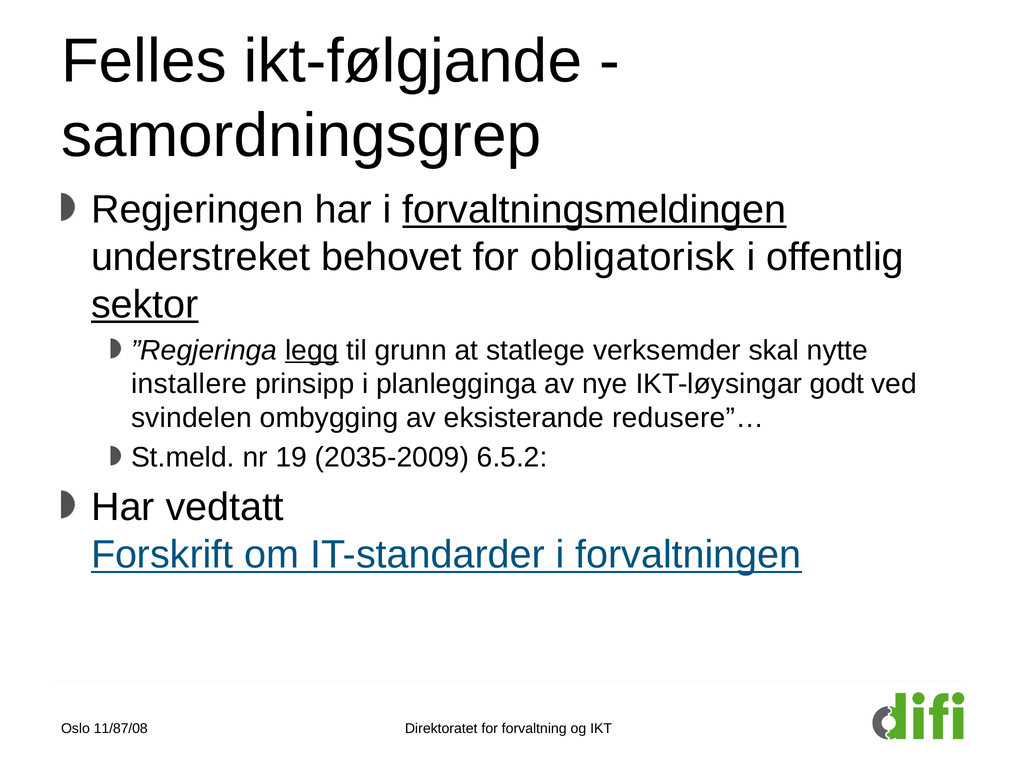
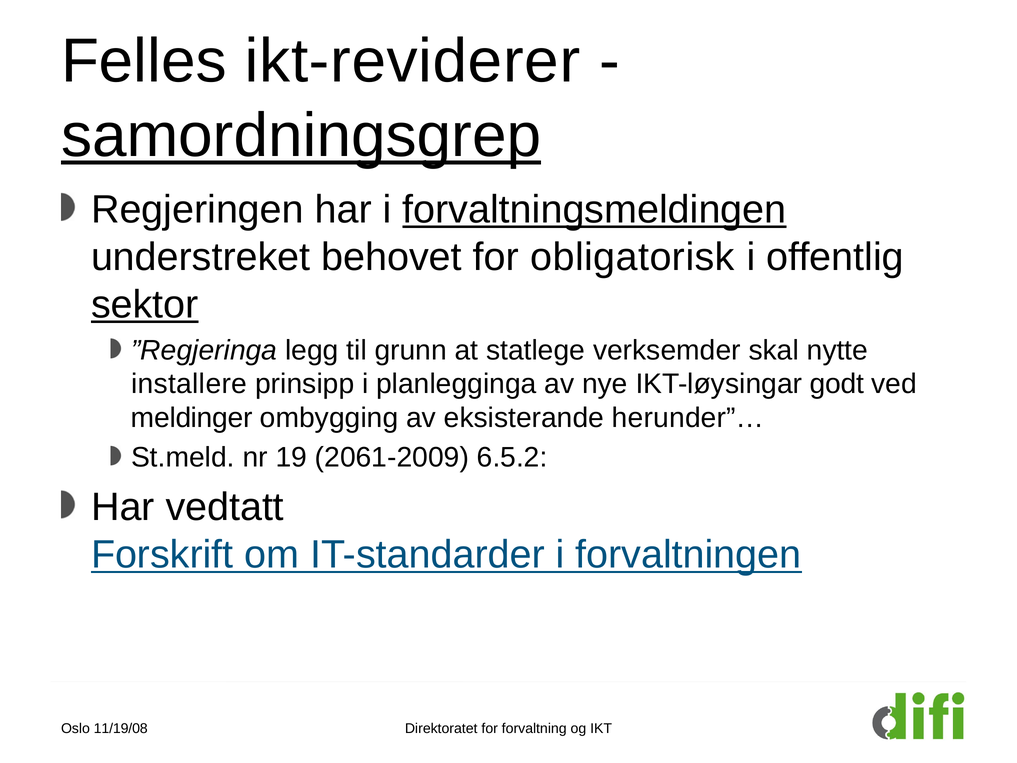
ikt-følgjande: ikt-følgjande -> ikt-reviderer
samordningsgrep underline: none -> present
legg underline: present -> none
svindelen: svindelen -> meldinger
redusere”…: redusere”… -> herunder”…
2035-2009: 2035-2009 -> 2061-2009
11/87/08: 11/87/08 -> 11/19/08
